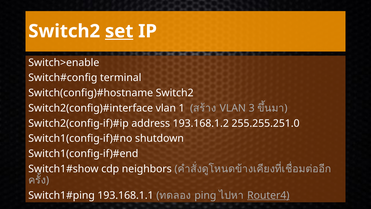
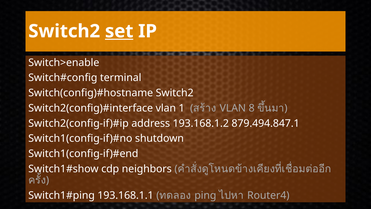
3: 3 -> 8
255.255.251.0: 255.255.251.0 -> 879.494.847.1
Router4 underline: present -> none
